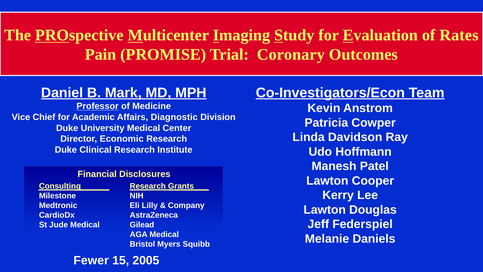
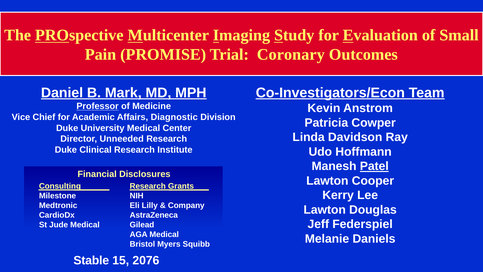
Rates: Rates -> Small
Economic: Economic -> Unneeded
Patel underline: none -> present
Fewer: Fewer -> Stable
2005: 2005 -> 2076
